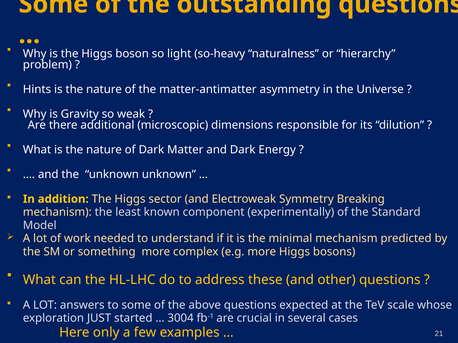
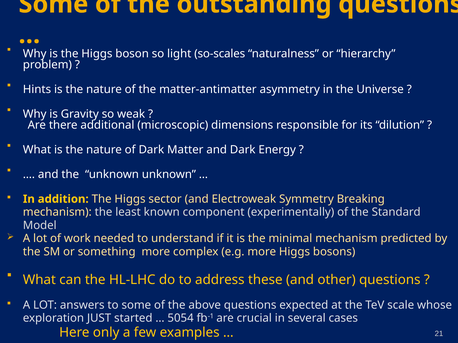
so-heavy: so-heavy -> so-scales
3004: 3004 -> 5054
